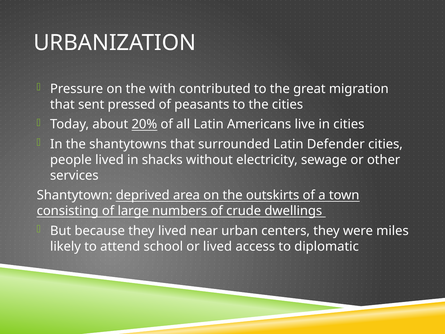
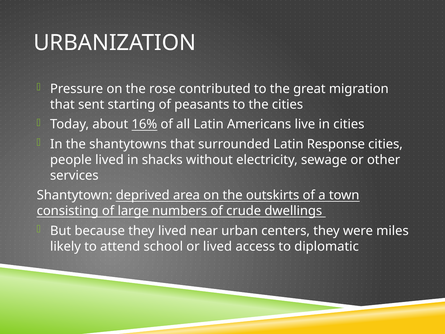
with: with -> rose
pressed: pressed -> starting
20%: 20% -> 16%
Defender: Defender -> Response
